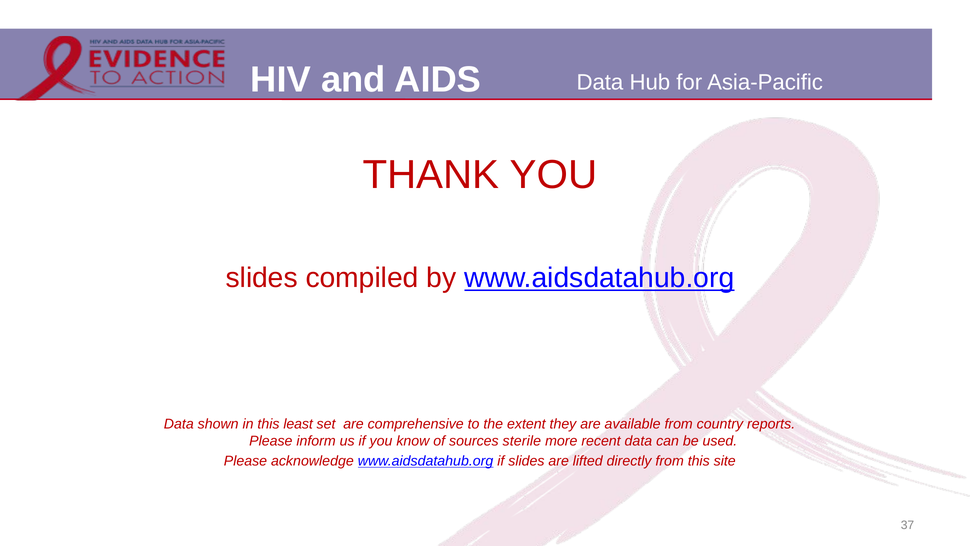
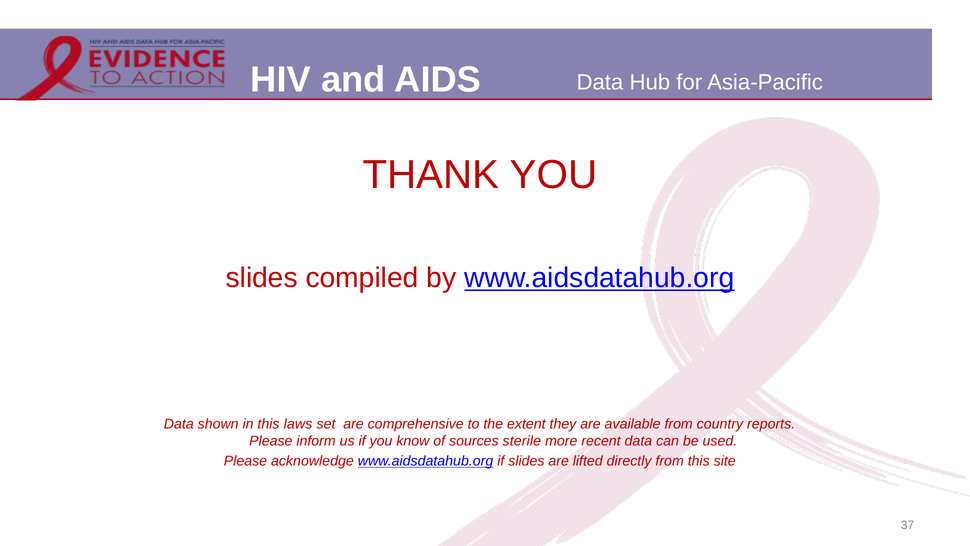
least: least -> laws
